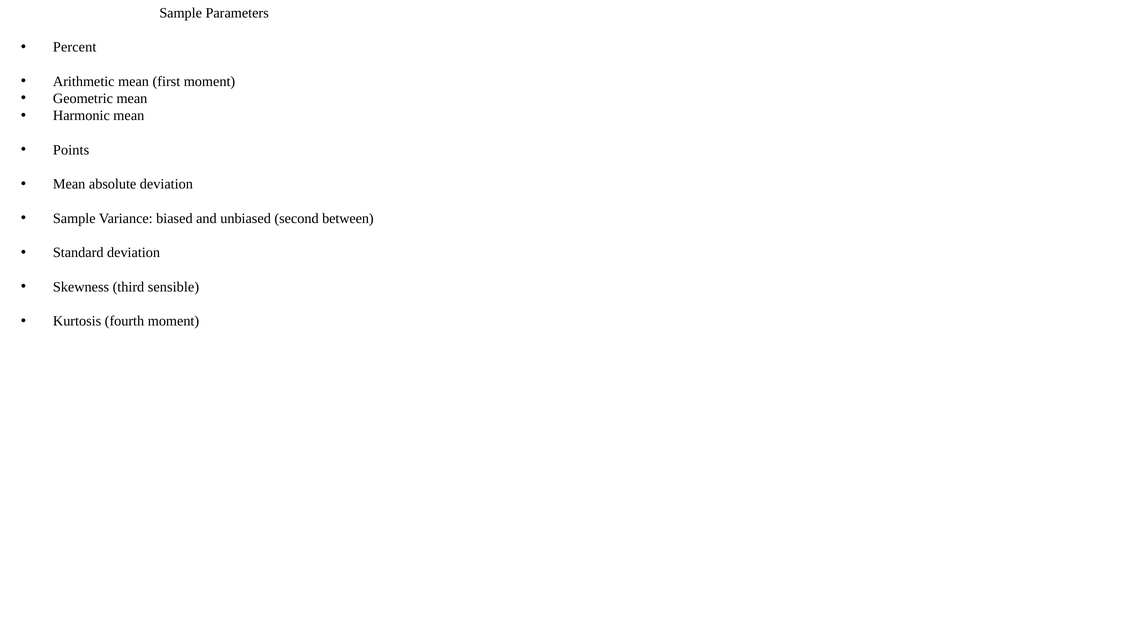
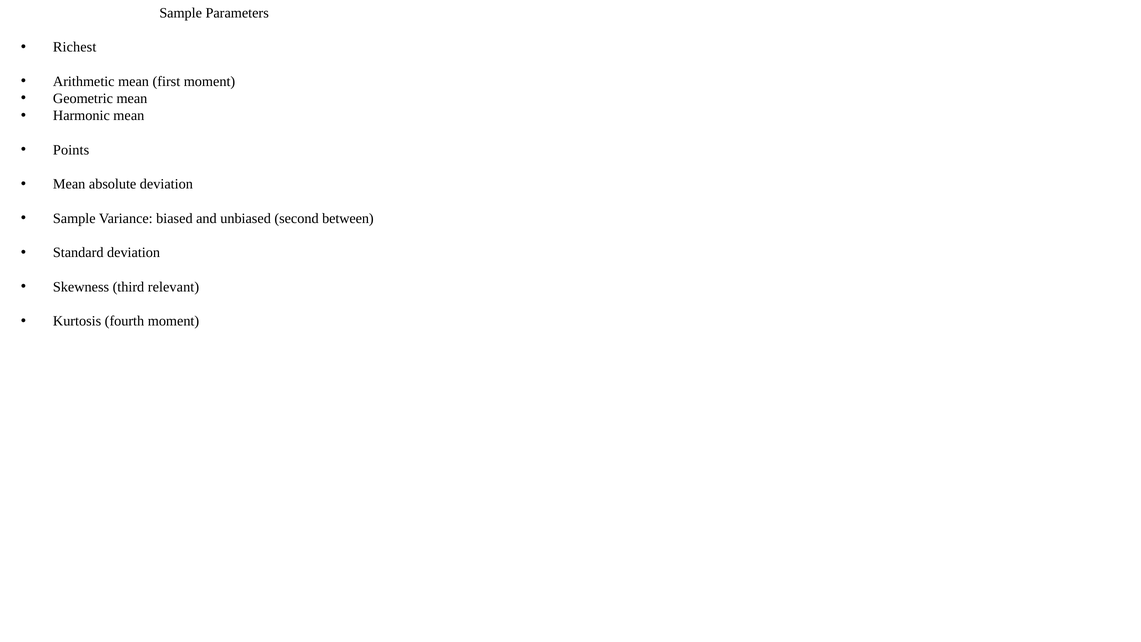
Percent: Percent -> Richest
sensible: sensible -> relevant
